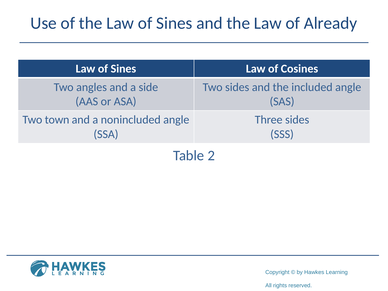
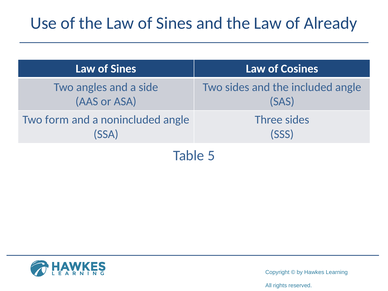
town: town -> form
2: 2 -> 5
